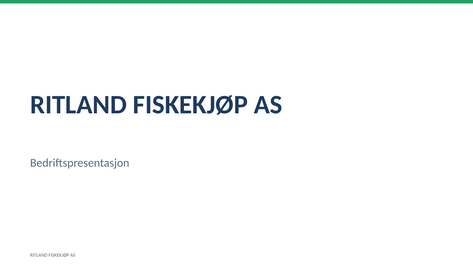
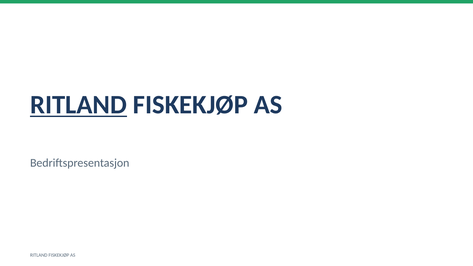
RITLAND at (79, 105) underline: none -> present
